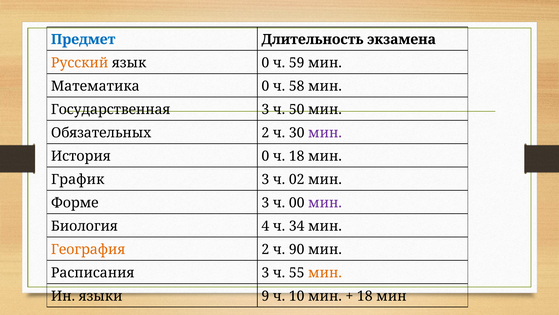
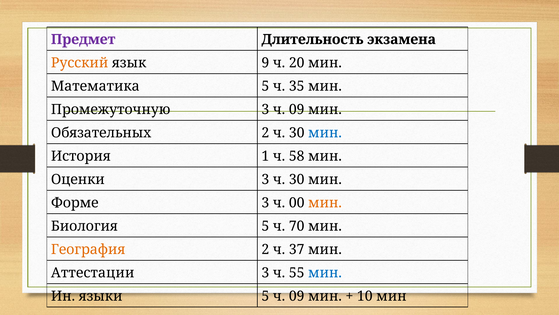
Предмет colour: blue -> purple
язык 0: 0 -> 9
59: 59 -> 20
Математика 0: 0 -> 5
58: 58 -> 35
Государственная: Государственная -> Промежуточную
3 ч 50: 50 -> 09
мин at (325, 133) colour: purple -> blue
История 0: 0 -> 1
ч 18: 18 -> 58
График: График -> Оценки
3 ч 02: 02 -> 30
мин at (325, 202) colour: purple -> orange
Биология 4: 4 -> 5
34: 34 -> 70
90: 90 -> 37
Расписания: Расписания -> Аттестации
мин at (325, 272) colour: orange -> blue
языки 9: 9 -> 5
10 at (297, 296): 10 -> 09
18 at (365, 296): 18 -> 10
